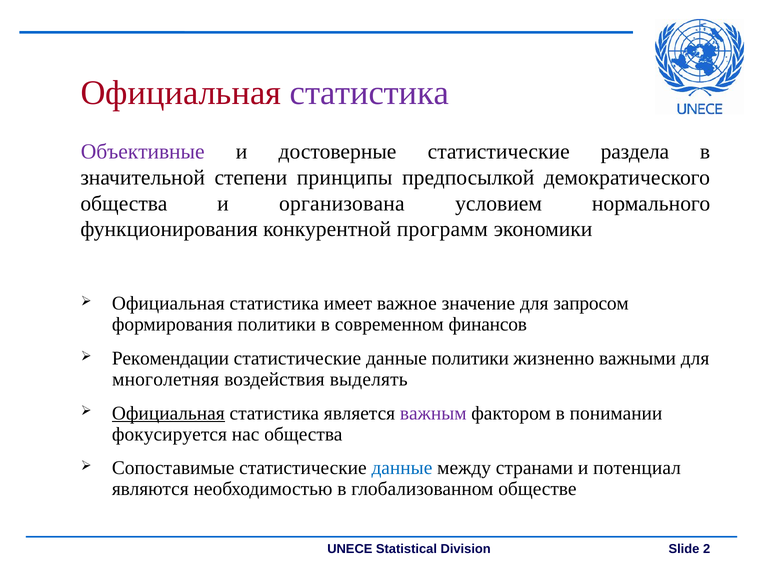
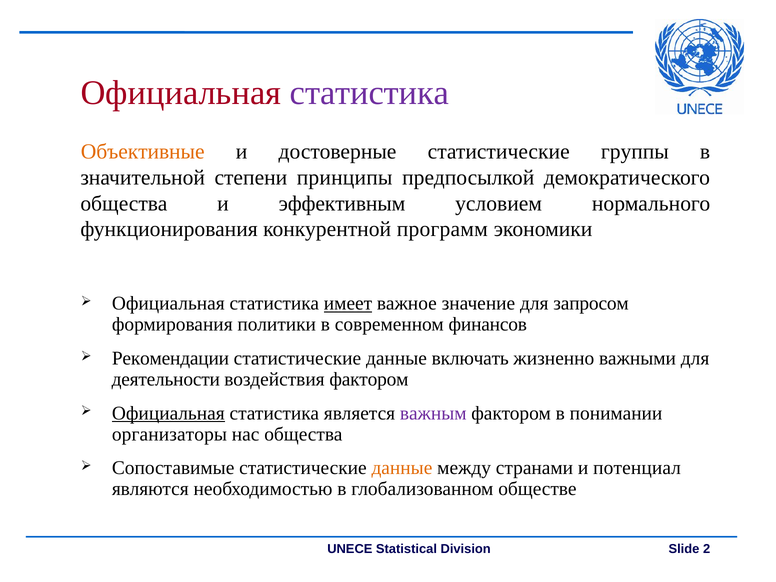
Объективные colour: purple -> orange
раздела: раздела -> группы
организована: организована -> эффективным
имеет underline: none -> present
данные политики: политики -> включать
многолетняя: многолетняя -> деятельности
воздействия выделять: выделять -> фактором
фокусируется: фокусируется -> организаторы
данные at (402, 468) colour: blue -> orange
